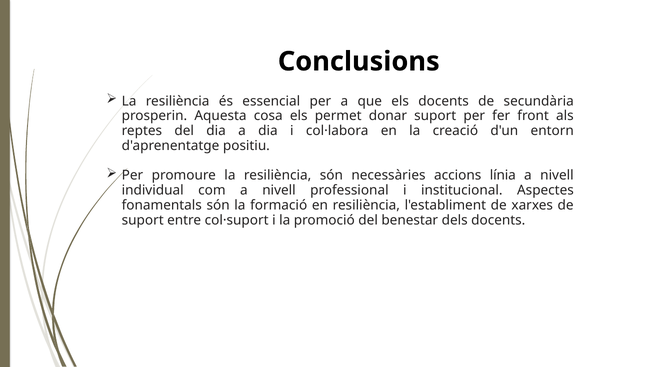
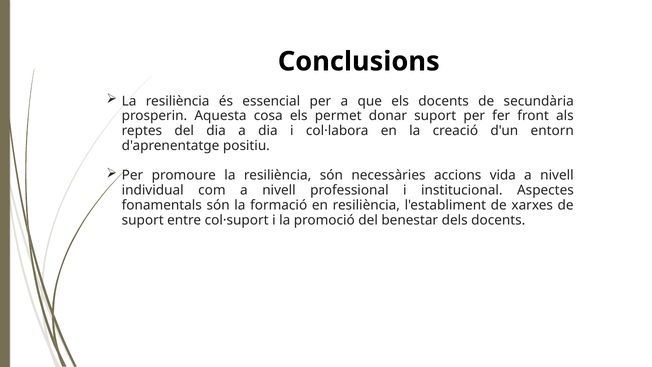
línia: línia -> vida
